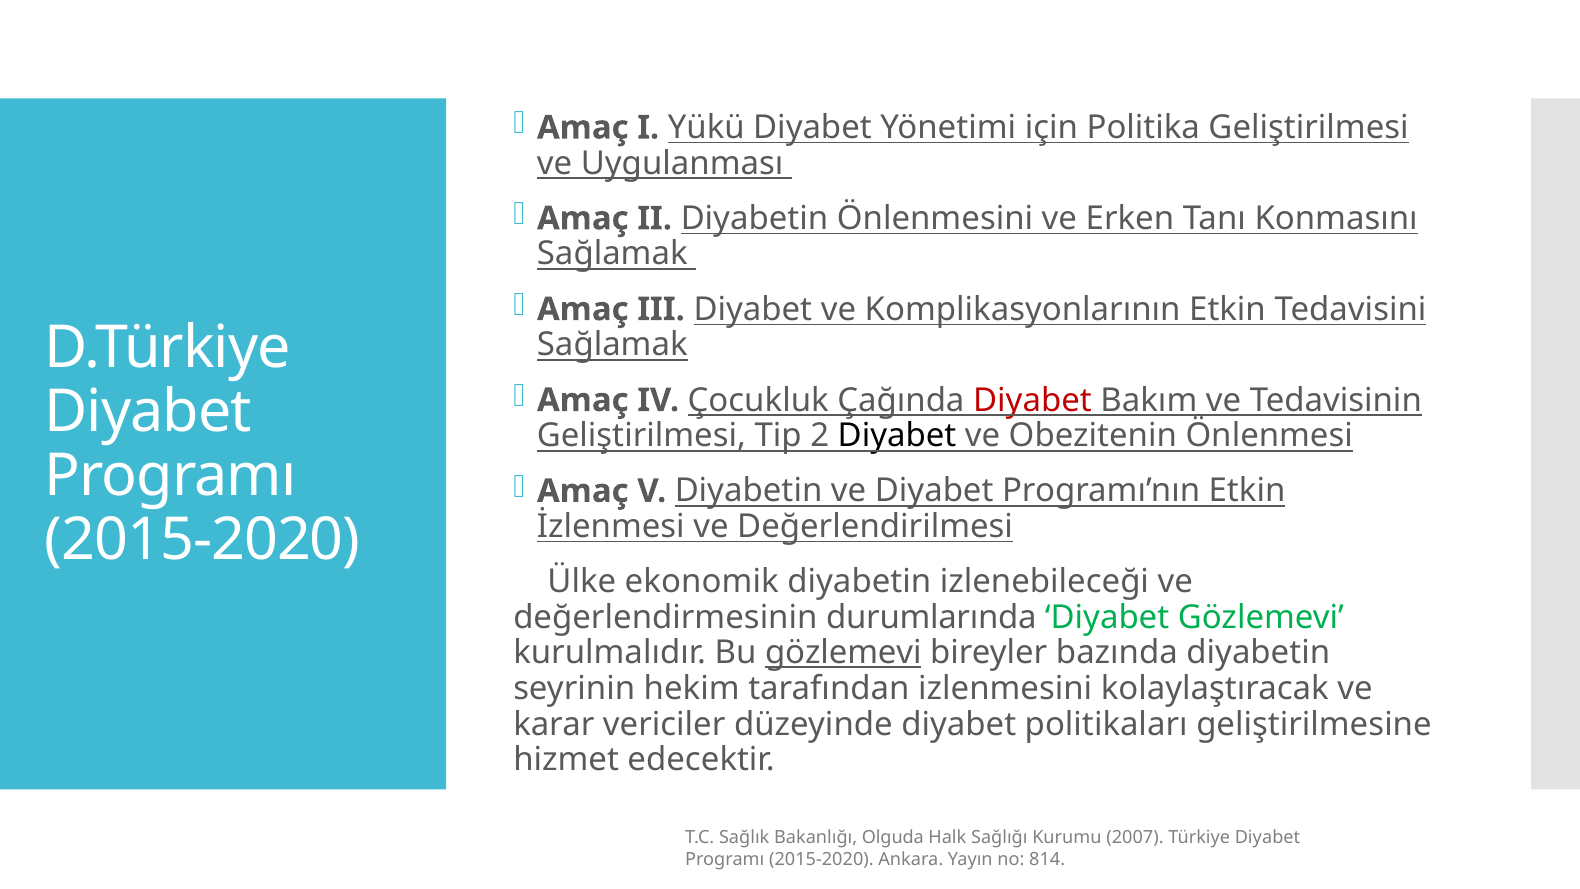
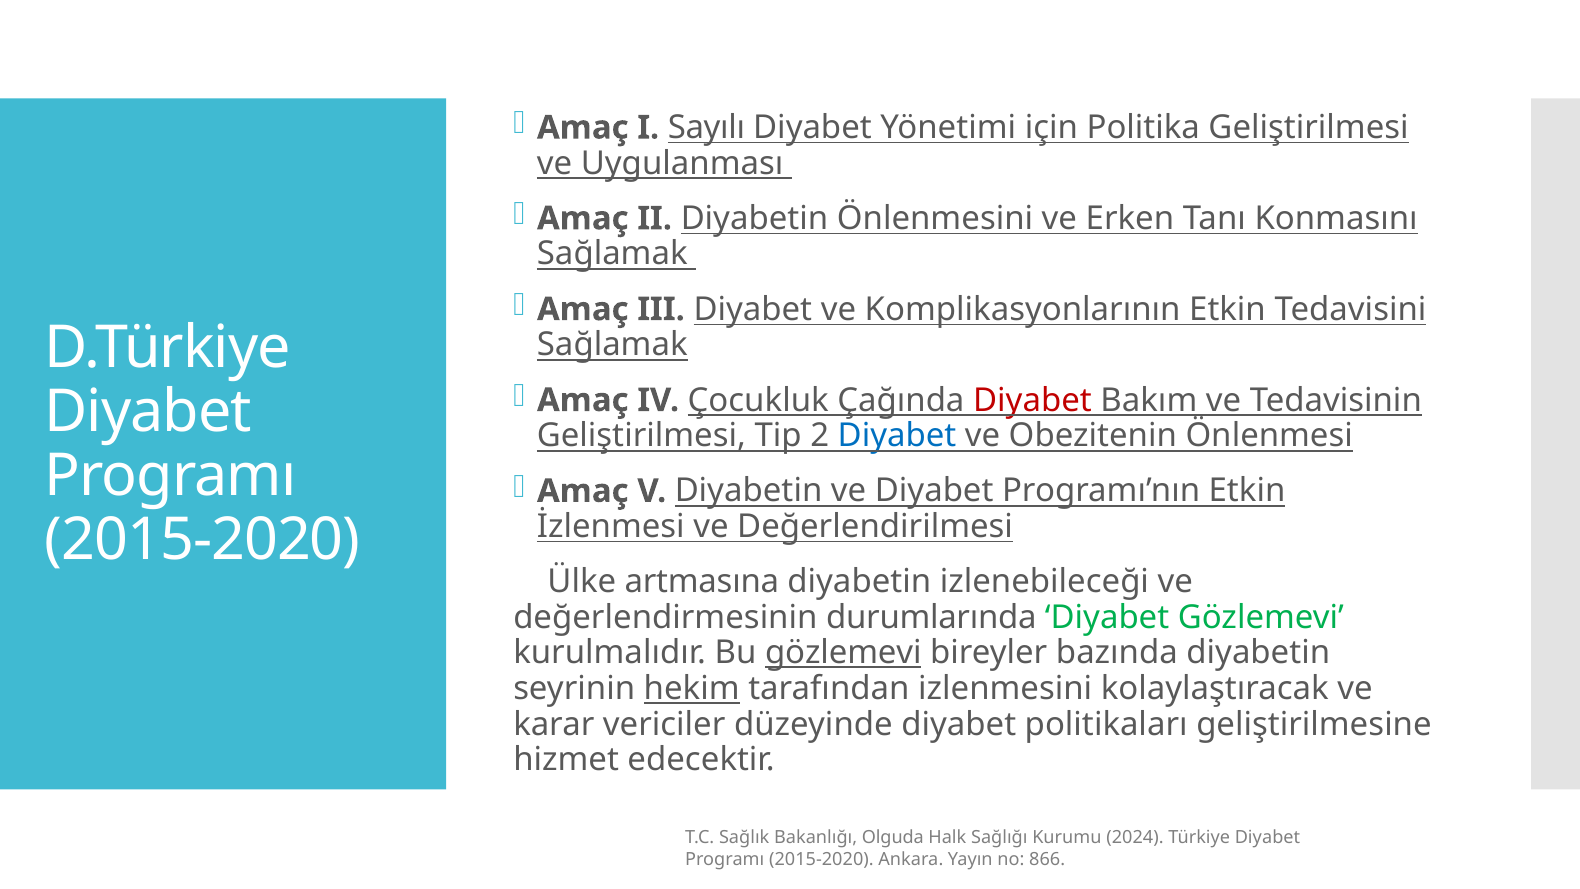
Yükü: Yükü -> Sayılı
Diyabet at (897, 436) colour: black -> blue
ekonomik: ekonomik -> artmasına
hekim underline: none -> present
2007: 2007 -> 2024
814: 814 -> 866
